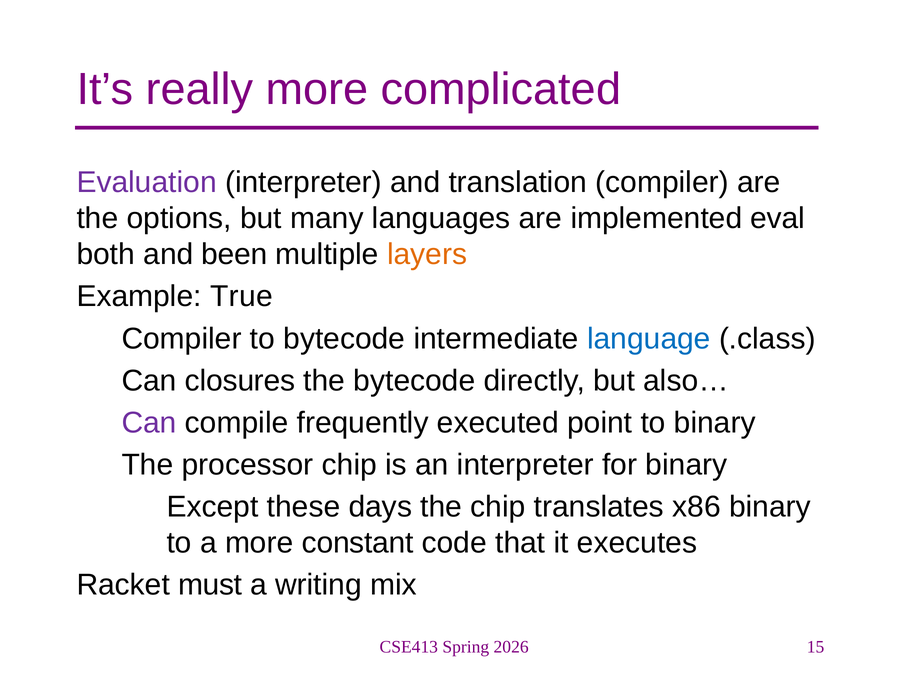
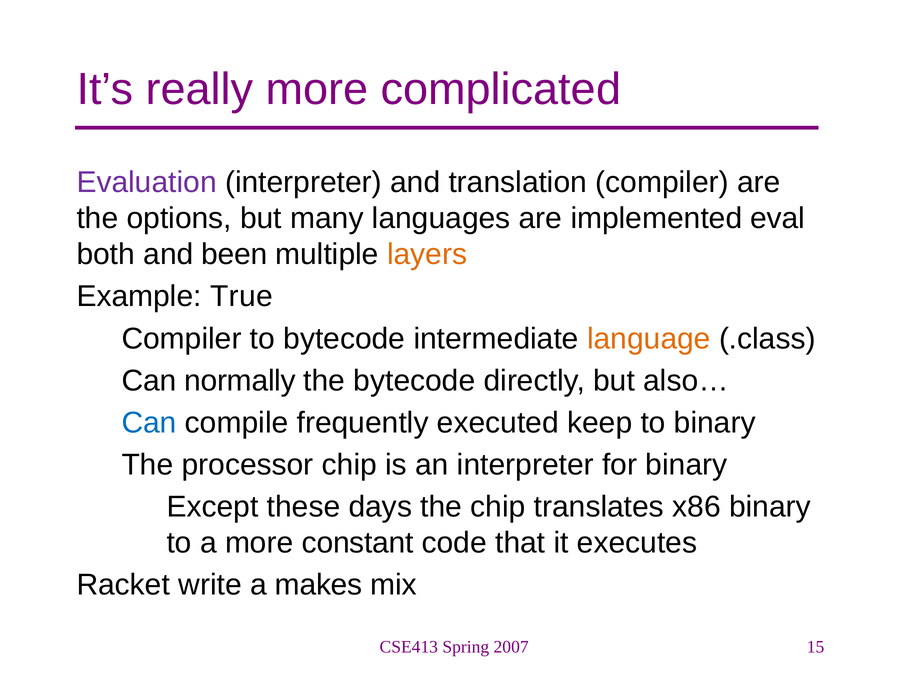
language colour: blue -> orange
closures: closures -> normally
Can at (149, 423) colour: purple -> blue
point: point -> keep
must: must -> write
writing: writing -> makes
2026: 2026 -> 2007
